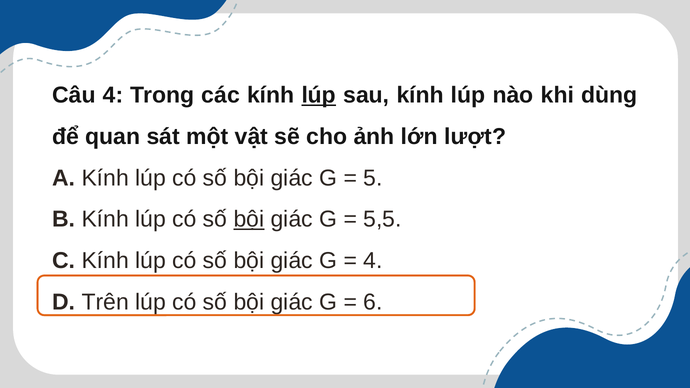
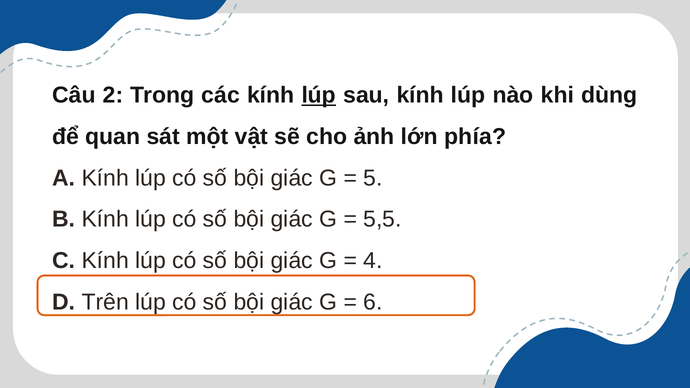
Câu 4: 4 -> 2
lượt: lượt -> phía
bội at (249, 219) underline: present -> none
